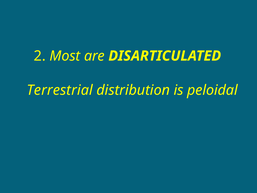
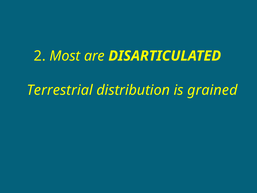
peloidal: peloidal -> grained
